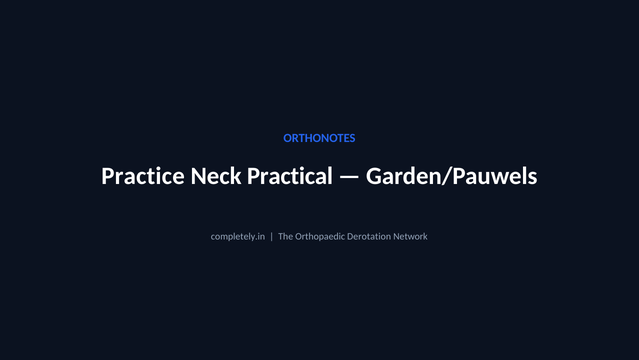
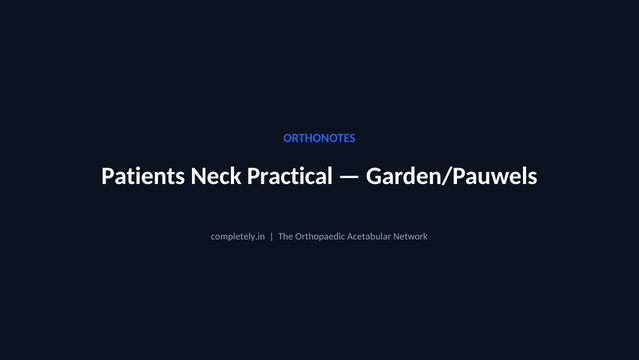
Practice: Practice -> Patients
Derotation: Derotation -> Acetabular
